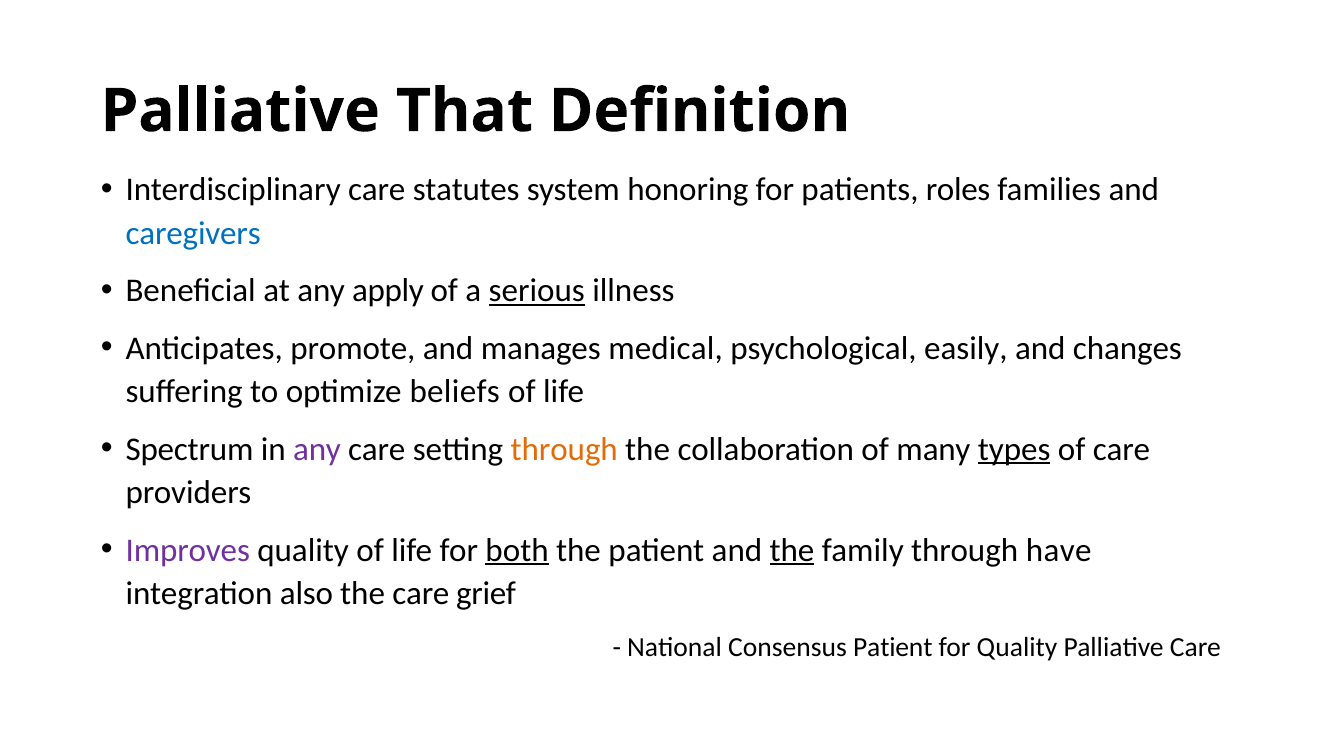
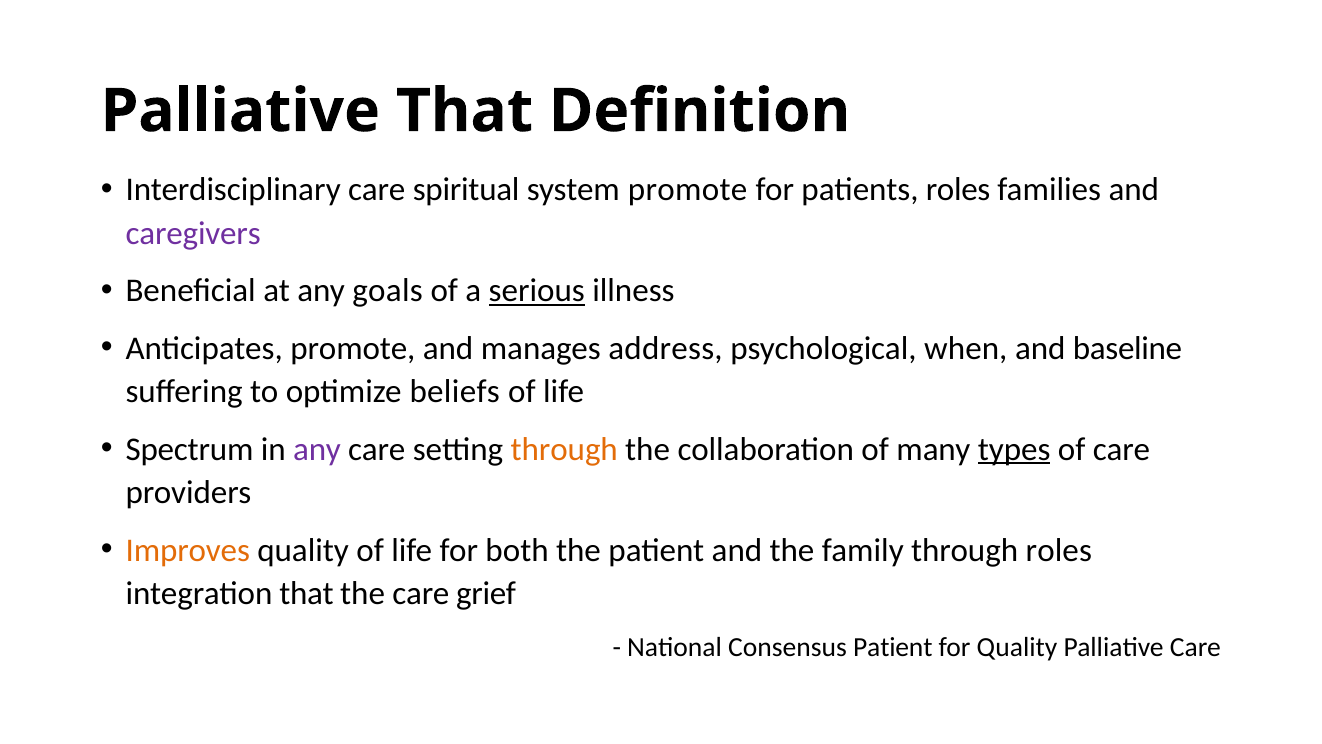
statutes: statutes -> spiritual
system honoring: honoring -> promote
caregivers colour: blue -> purple
apply: apply -> goals
medical: medical -> address
easily: easily -> when
changes: changes -> baseline
Improves colour: purple -> orange
both underline: present -> none
the at (792, 550) underline: present -> none
through have: have -> roles
integration also: also -> that
